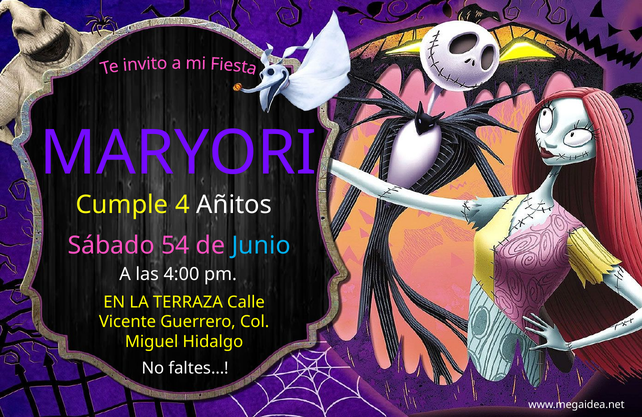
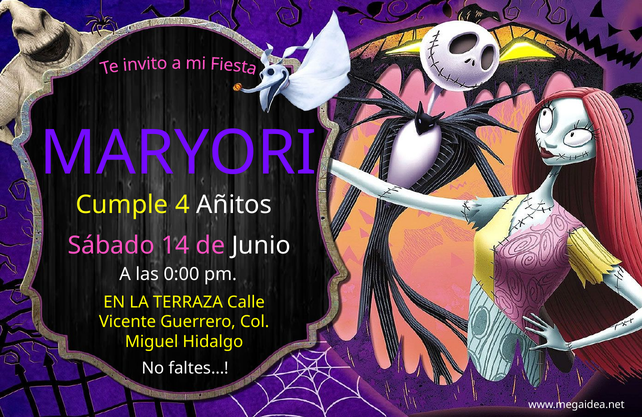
54: 54 -> 14
Junio colour: light blue -> white
4:00: 4:00 -> 0:00
